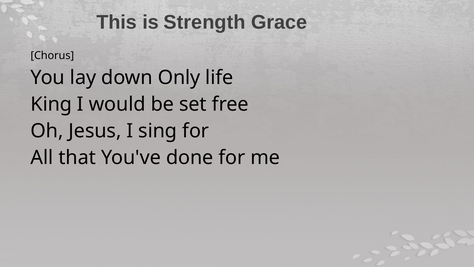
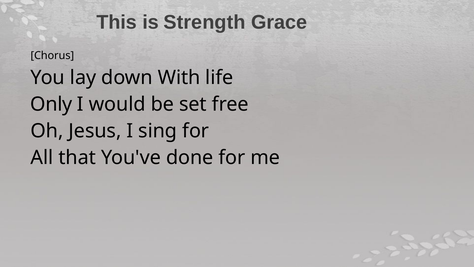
Only: Only -> With
King: King -> Only
